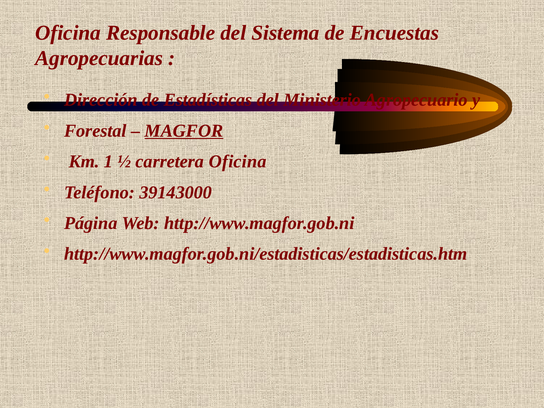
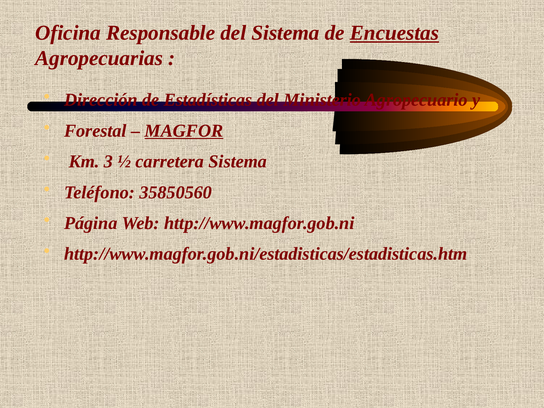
Encuestas underline: none -> present
1: 1 -> 3
carretera Oficina: Oficina -> Sistema
39143000: 39143000 -> 35850560
